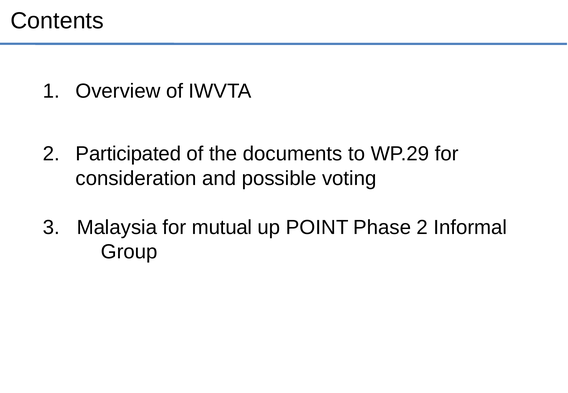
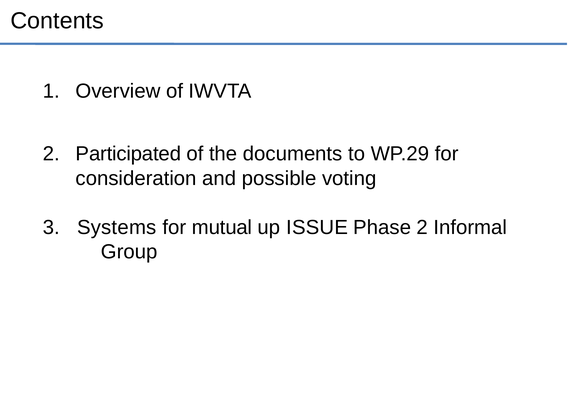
Malaysia: Malaysia -> Systems
POINT: POINT -> ISSUE
